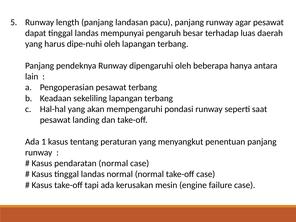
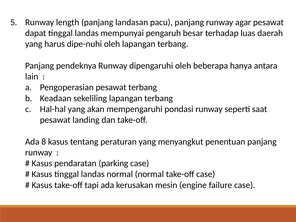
1: 1 -> 8
pendaratan normal: normal -> parking
